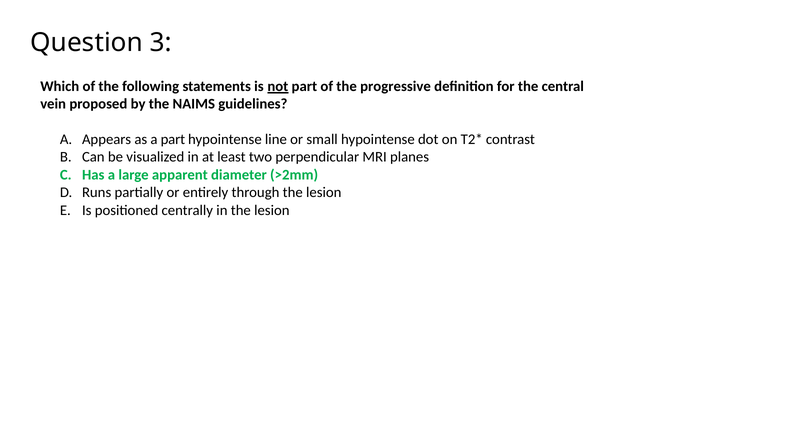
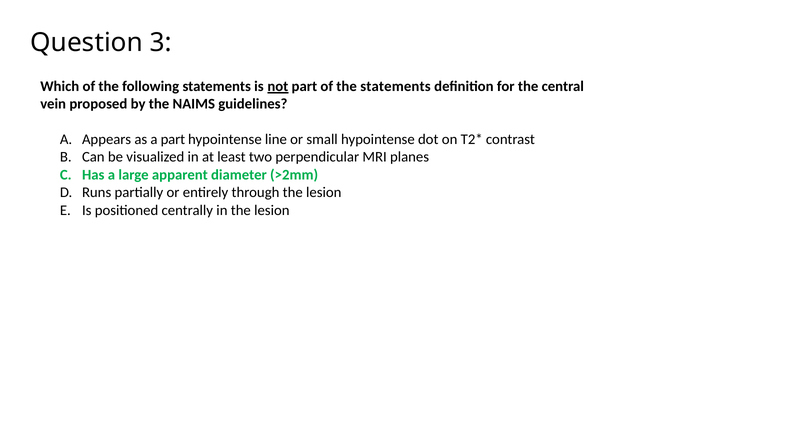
the progressive: progressive -> statements
